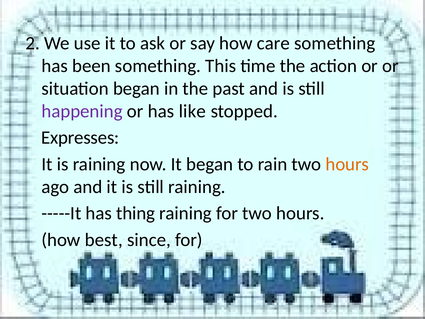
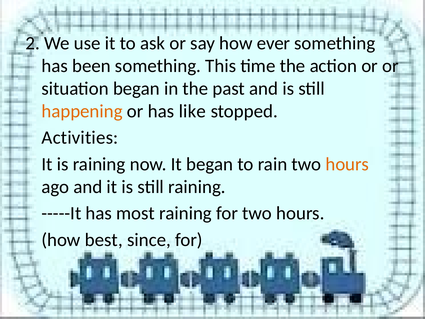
care: care -> ever
happening colour: purple -> orange
Expresses: Expresses -> Activities
thing: thing -> most
